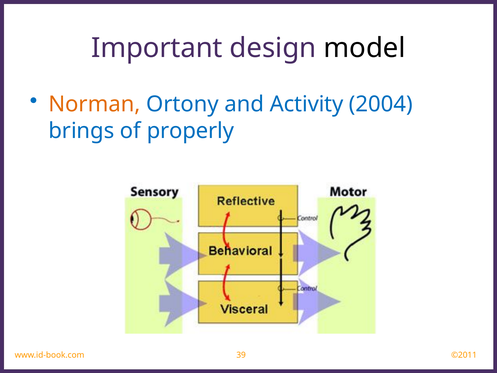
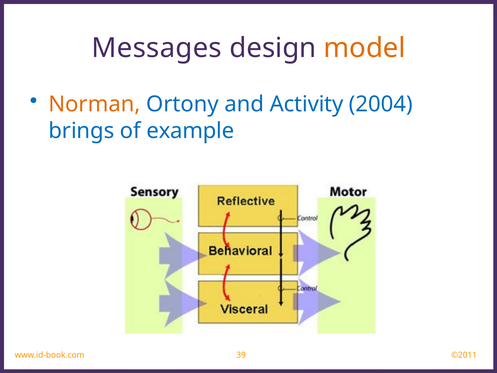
Important: Important -> Messages
model colour: black -> orange
properly: properly -> example
